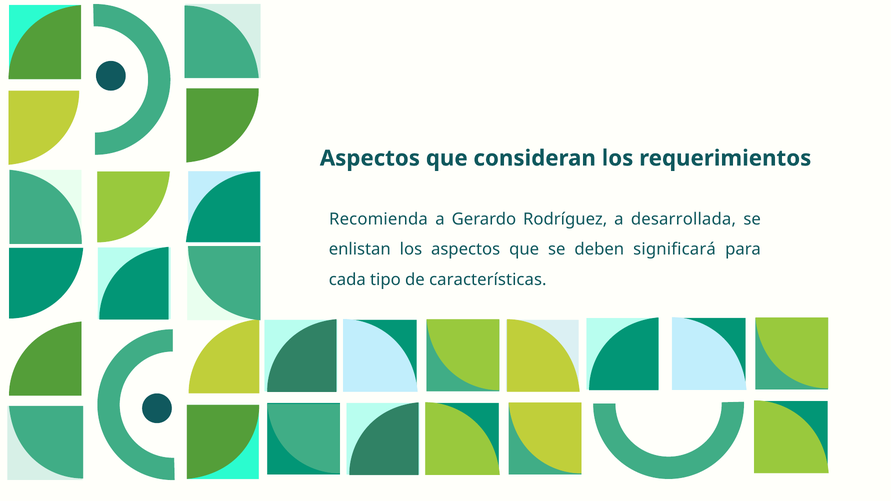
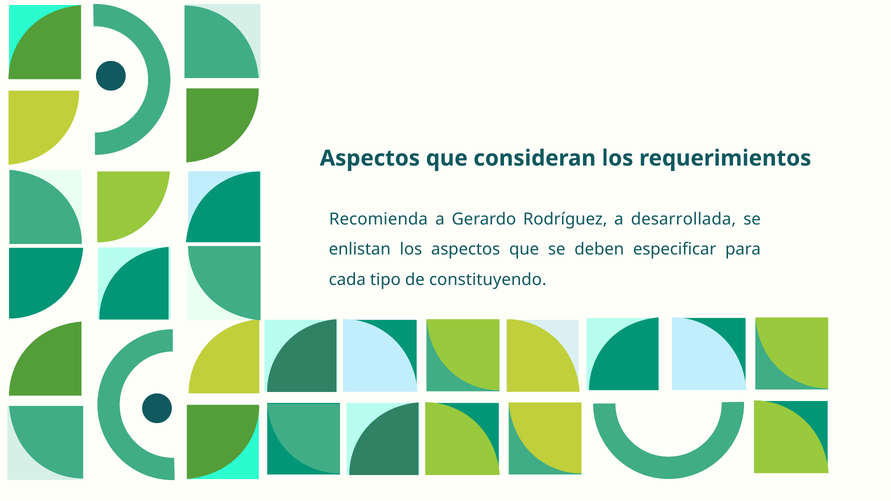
significará: significará -> especificar
características: características -> constituyendo
